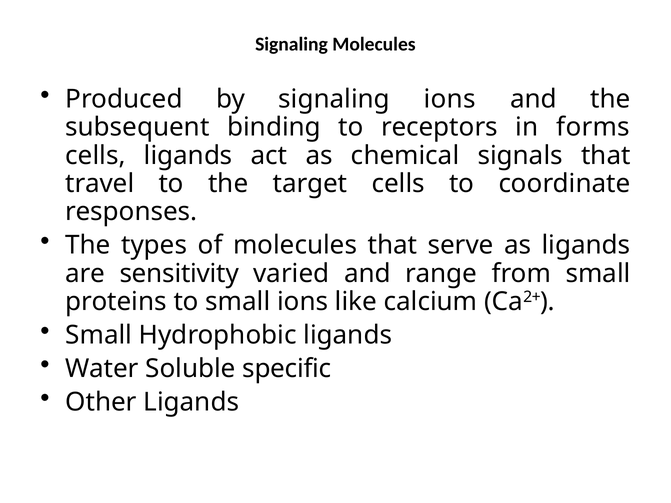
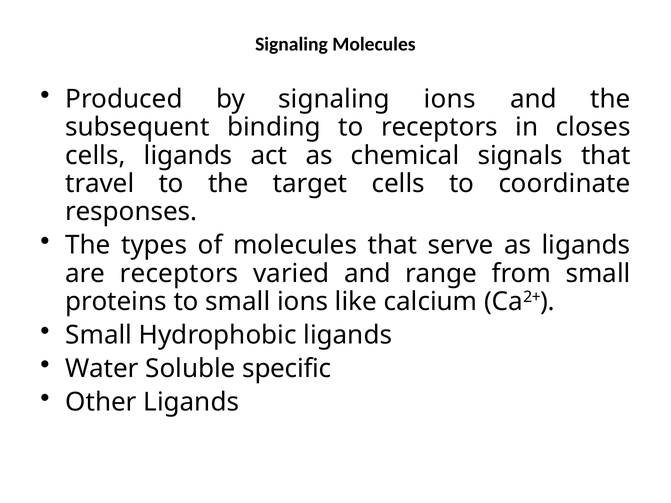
forms: forms -> closes
are sensitivity: sensitivity -> receptors
